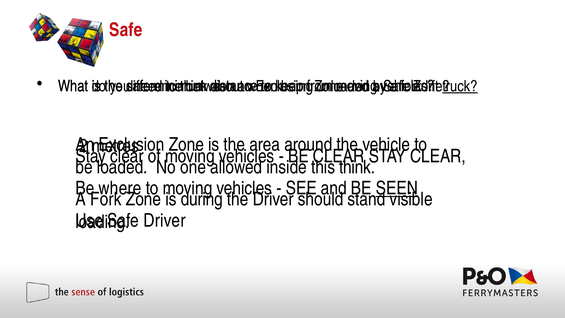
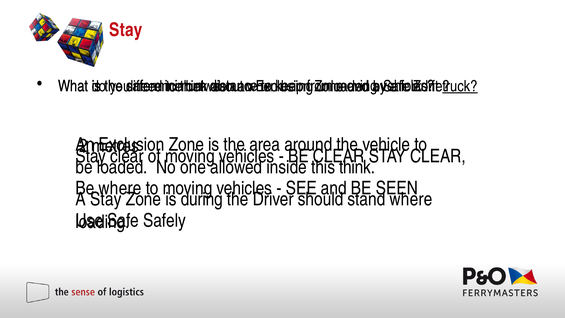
Safe at (126, 30): Safe -> Stay
SEEN underline: present -> none
Fork at (106, 199): Fork -> Stay
visible at (411, 199): visible -> where
Driver at (164, 220): Driver -> Safely
